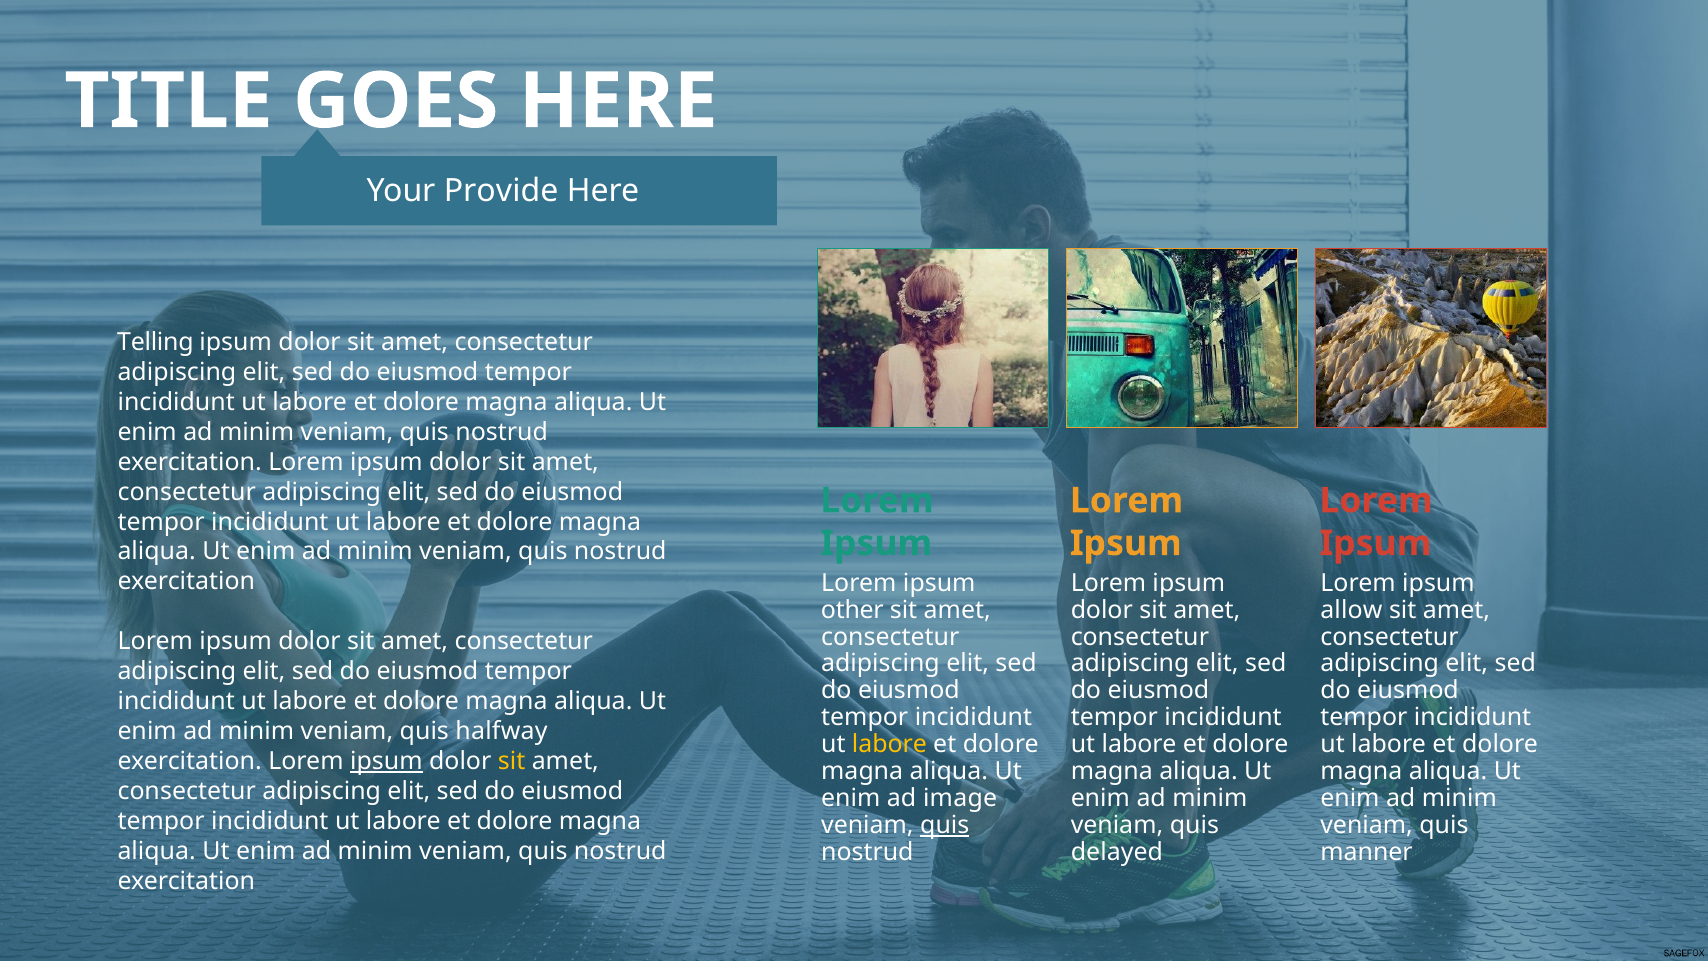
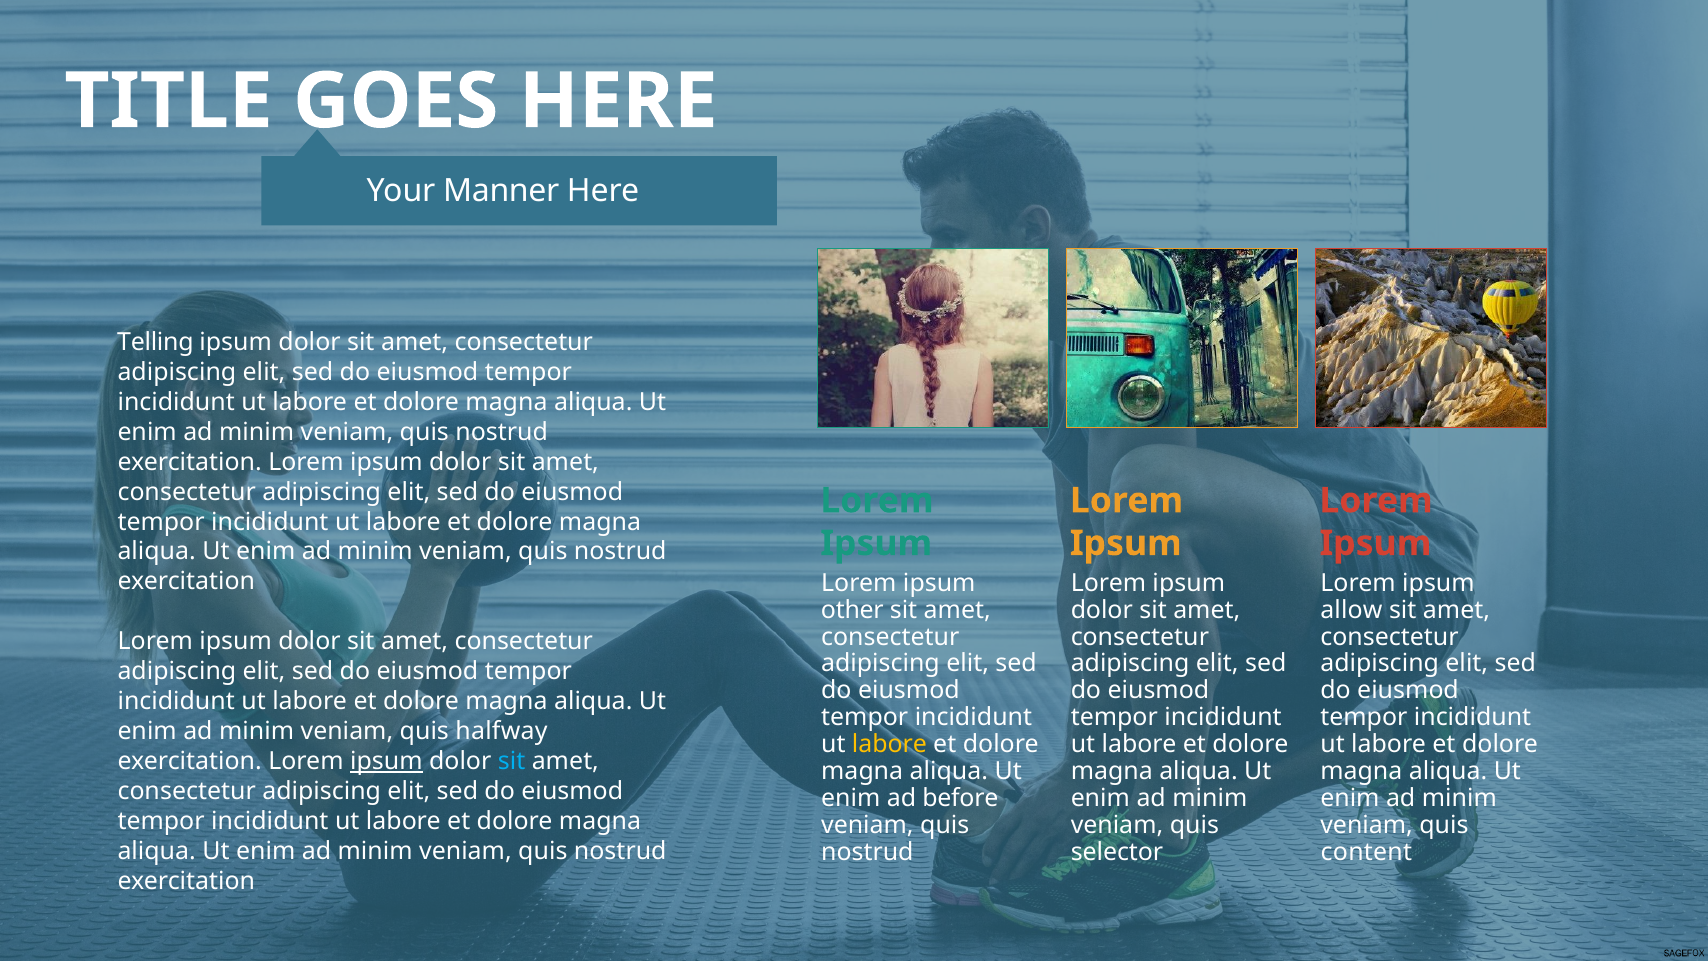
Provide: Provide -> Manner
sit at (512, 761) colour: yellow -> light blue
image: image -> before
quis at (945, 825) underline: present -> none
delayed: delayed -> selector
manner: manner -> content
